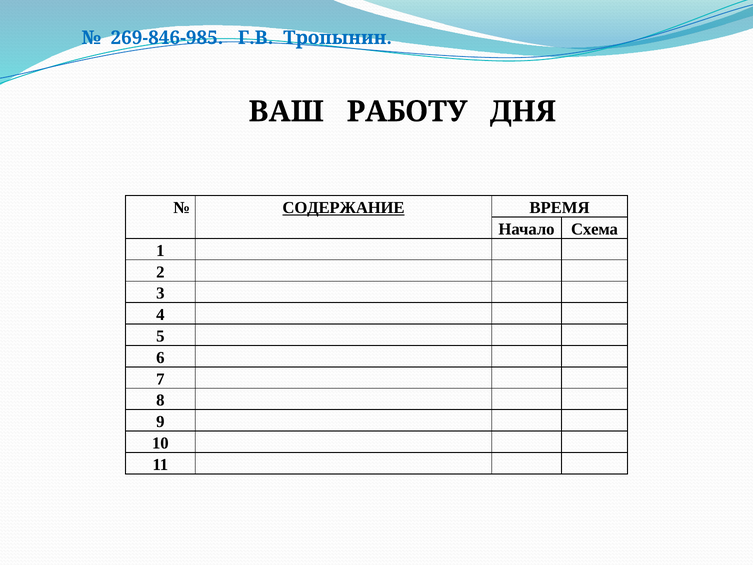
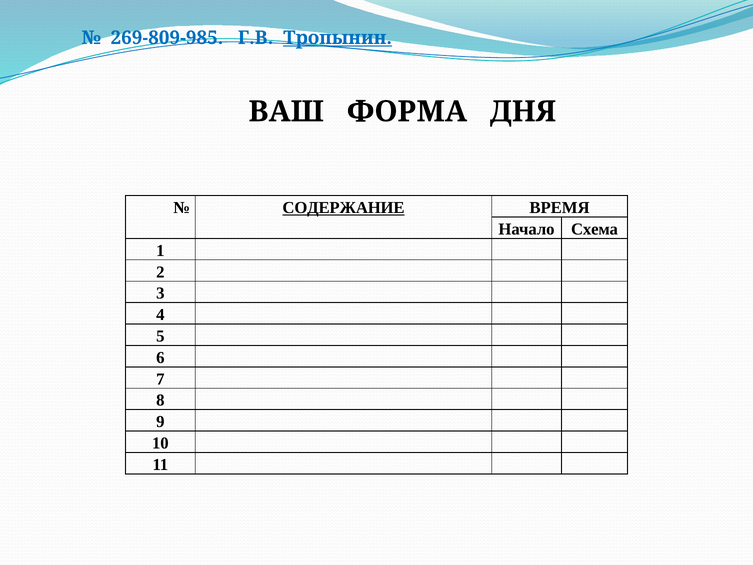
269-846-985: 269-846-985 -> 269-809-985
Тропынин underline: none -> present
РАБОТУ: РАБОТУ -> ФОРМА
